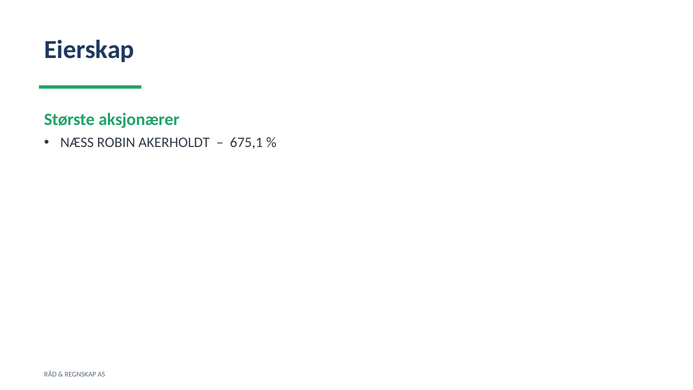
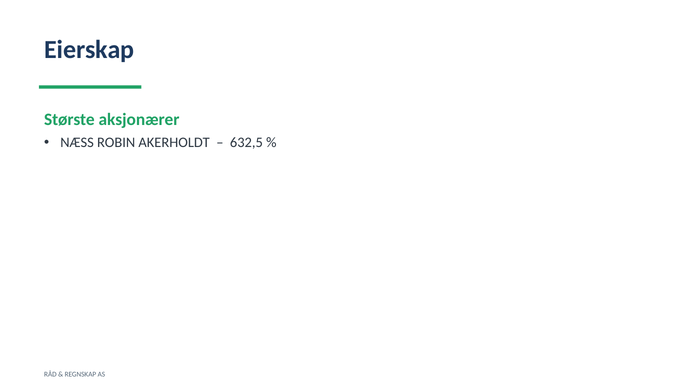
675,1: 675,1 -> 632,5
